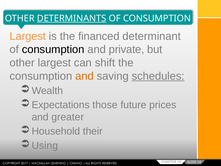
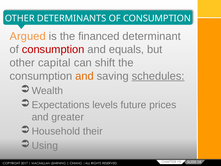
DETERMINANTS underline: present -> none
Largest at (28, 36): Largest -> Argued
consumption at (53, 49) colour: black -> red
private: private -> equals
other largest: largest -> capital
those: those -> levels
